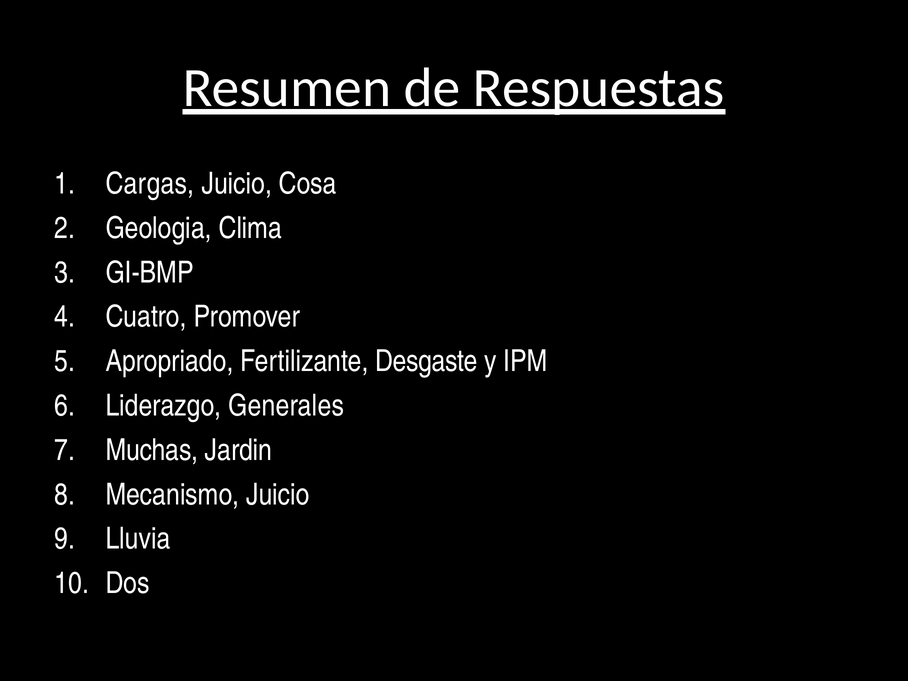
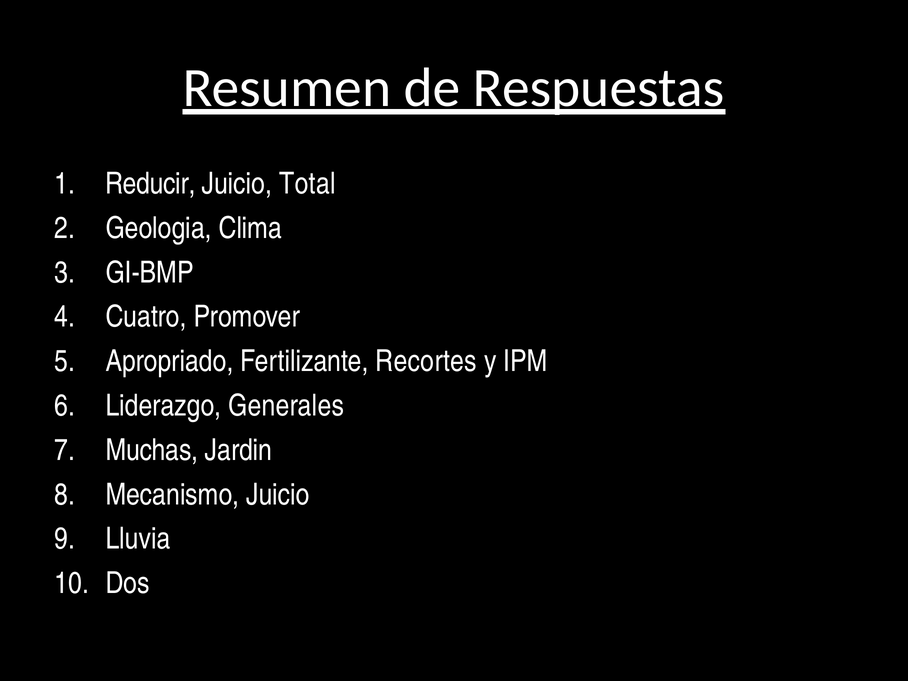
Cargas: Cargas -> Reducir
Cosa: Cosa -> Total
Desgaste: Desgaste -> Recortes
